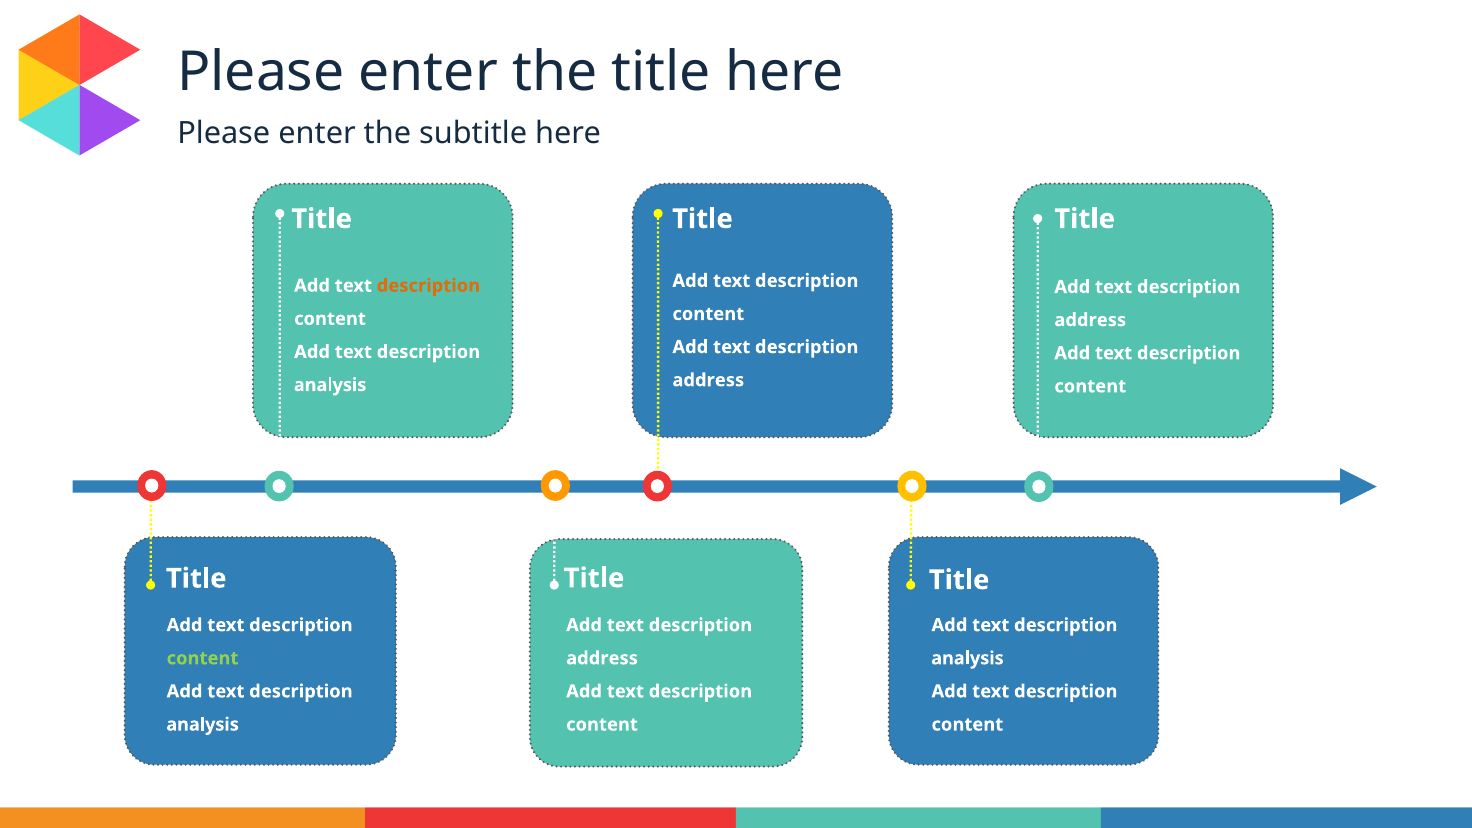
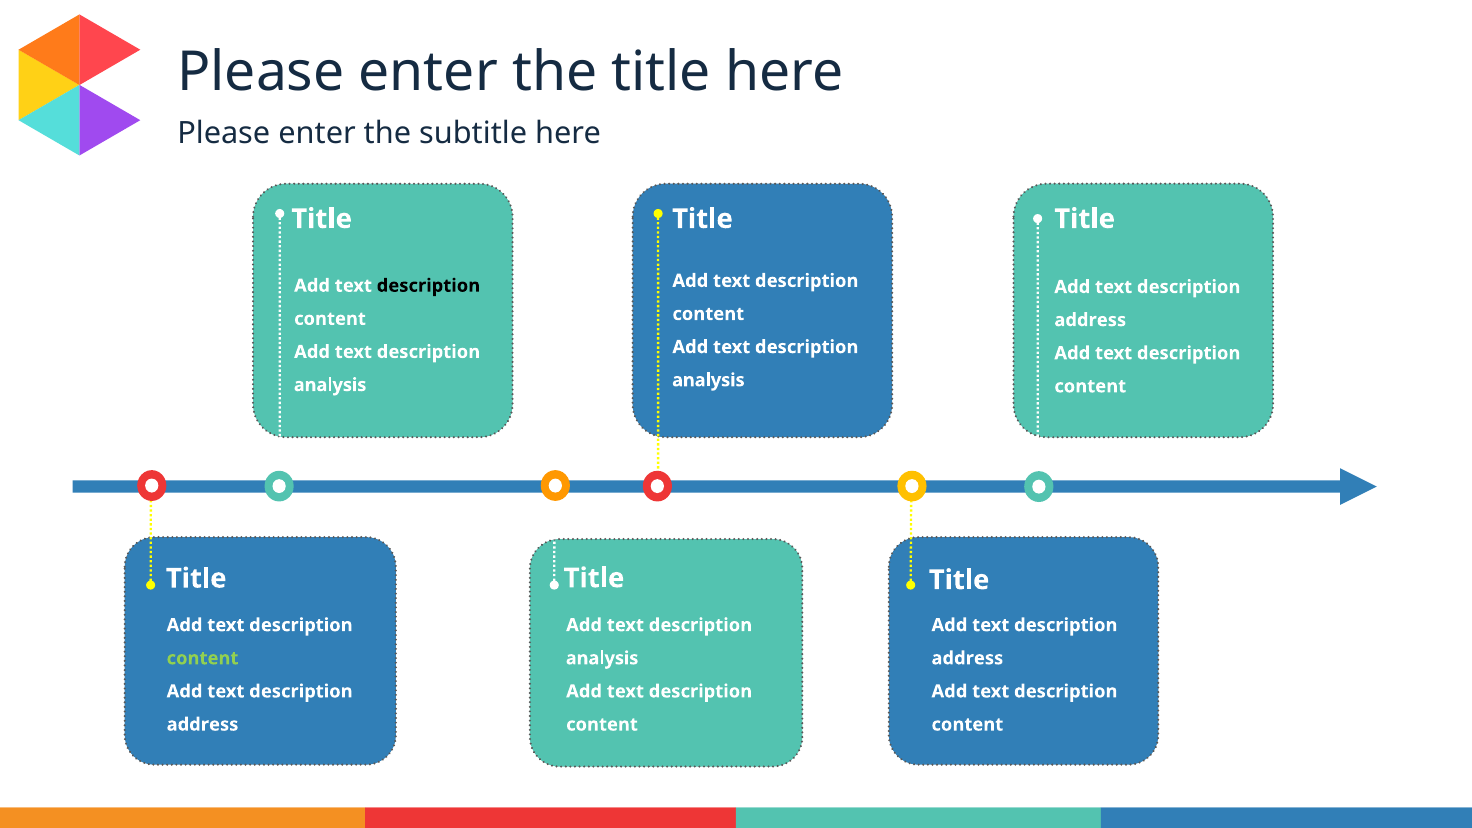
description at (428, 286) colour: orange -> black
address at (708, 380): address -> analysis
address at (602, 658): address -> analysis
analysis at (967, 658): analysis -> address
analysis at (203, 725): analysis -> address
